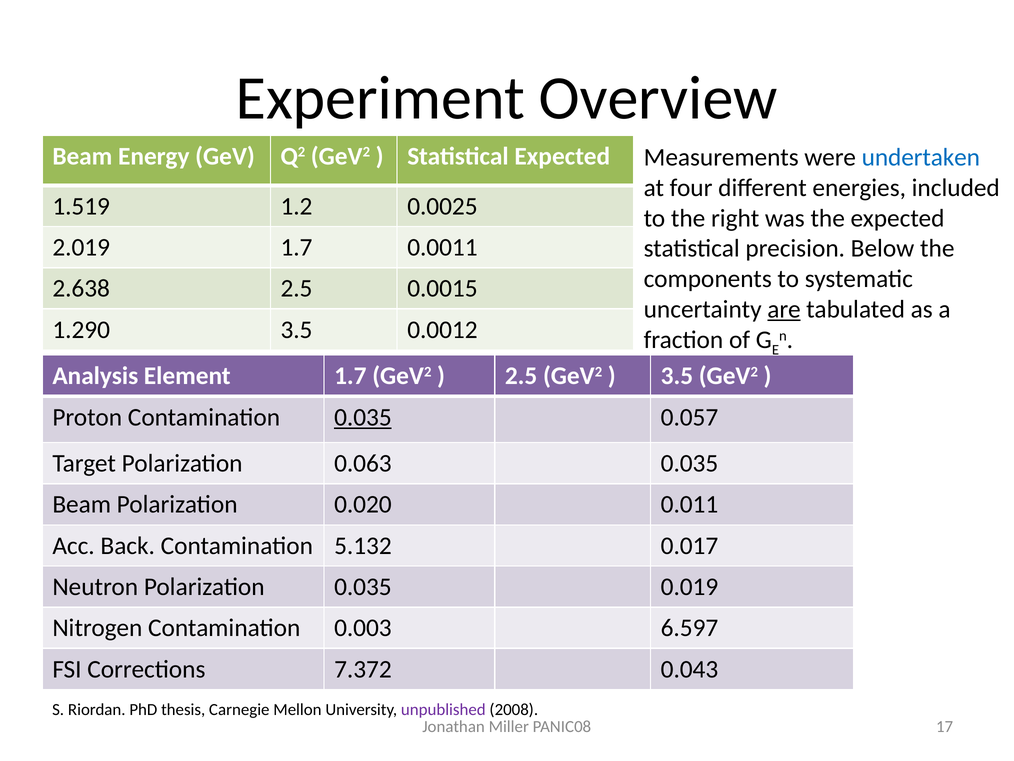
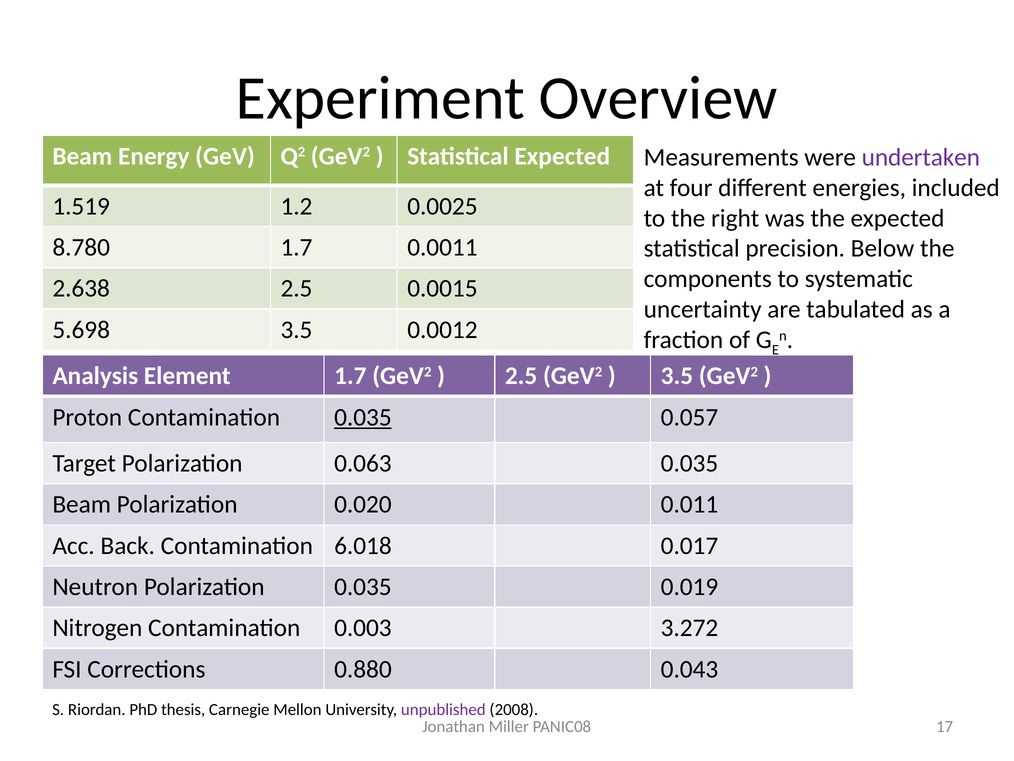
undertaken colour: blue -> purple
2.019: 2.019 -> 8.780
are underline: present -> none
1.290: 1.290 -> 5.698
5.132: 5.132 -> 6.018
6.597: 6.597 -> 3.272
7.372: 7.372 -> 0.880
